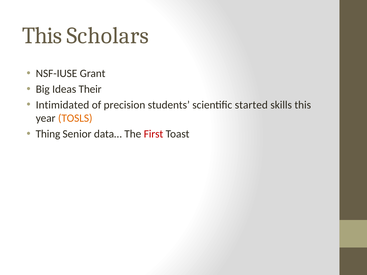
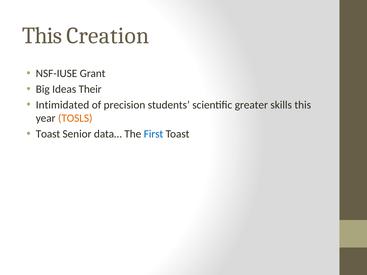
Scholars: Scholars -> Creation
started: started -> greater
Thing at (48, 134): Thing -> Toast
First colour: red -> blue
